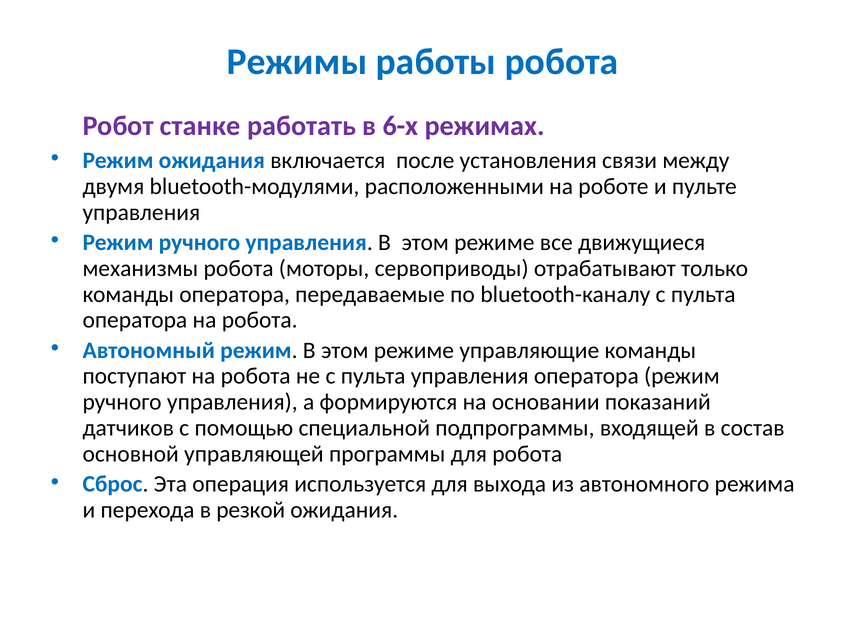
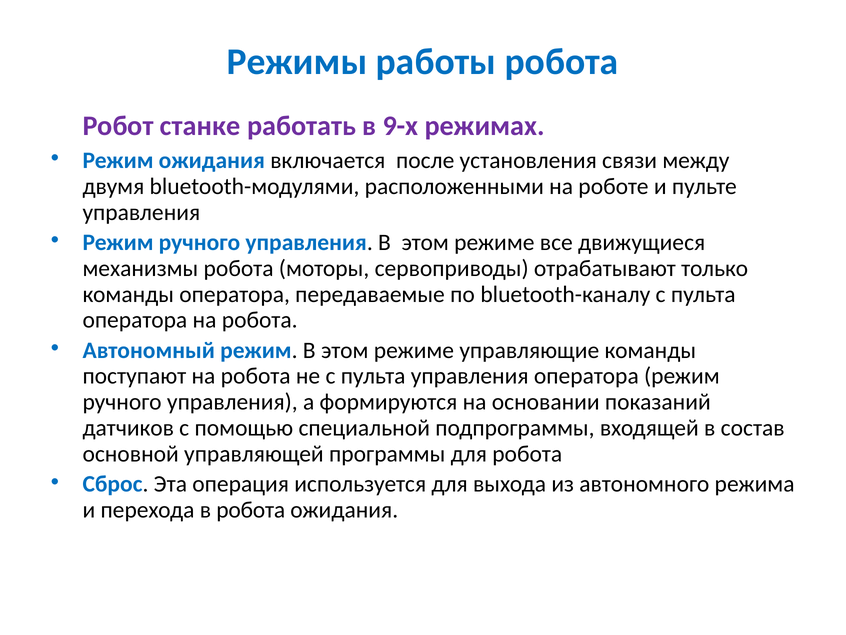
6-х: 6-х -> 9-х
в резкой: резкой -> робота
